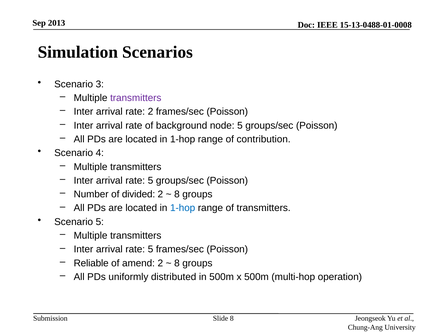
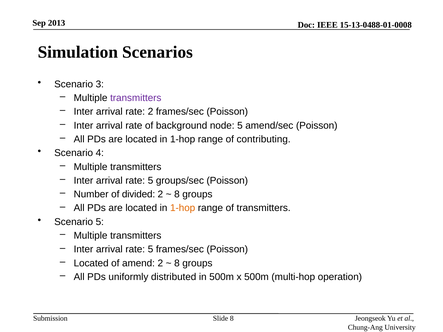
node 5 groups/sec: groups/sec -> amend/sec
contribution: contribution -> contributing
1-hop at (183, 208) colour: blue -> orange
Reliable at (91, 263): Reliable -> Located
